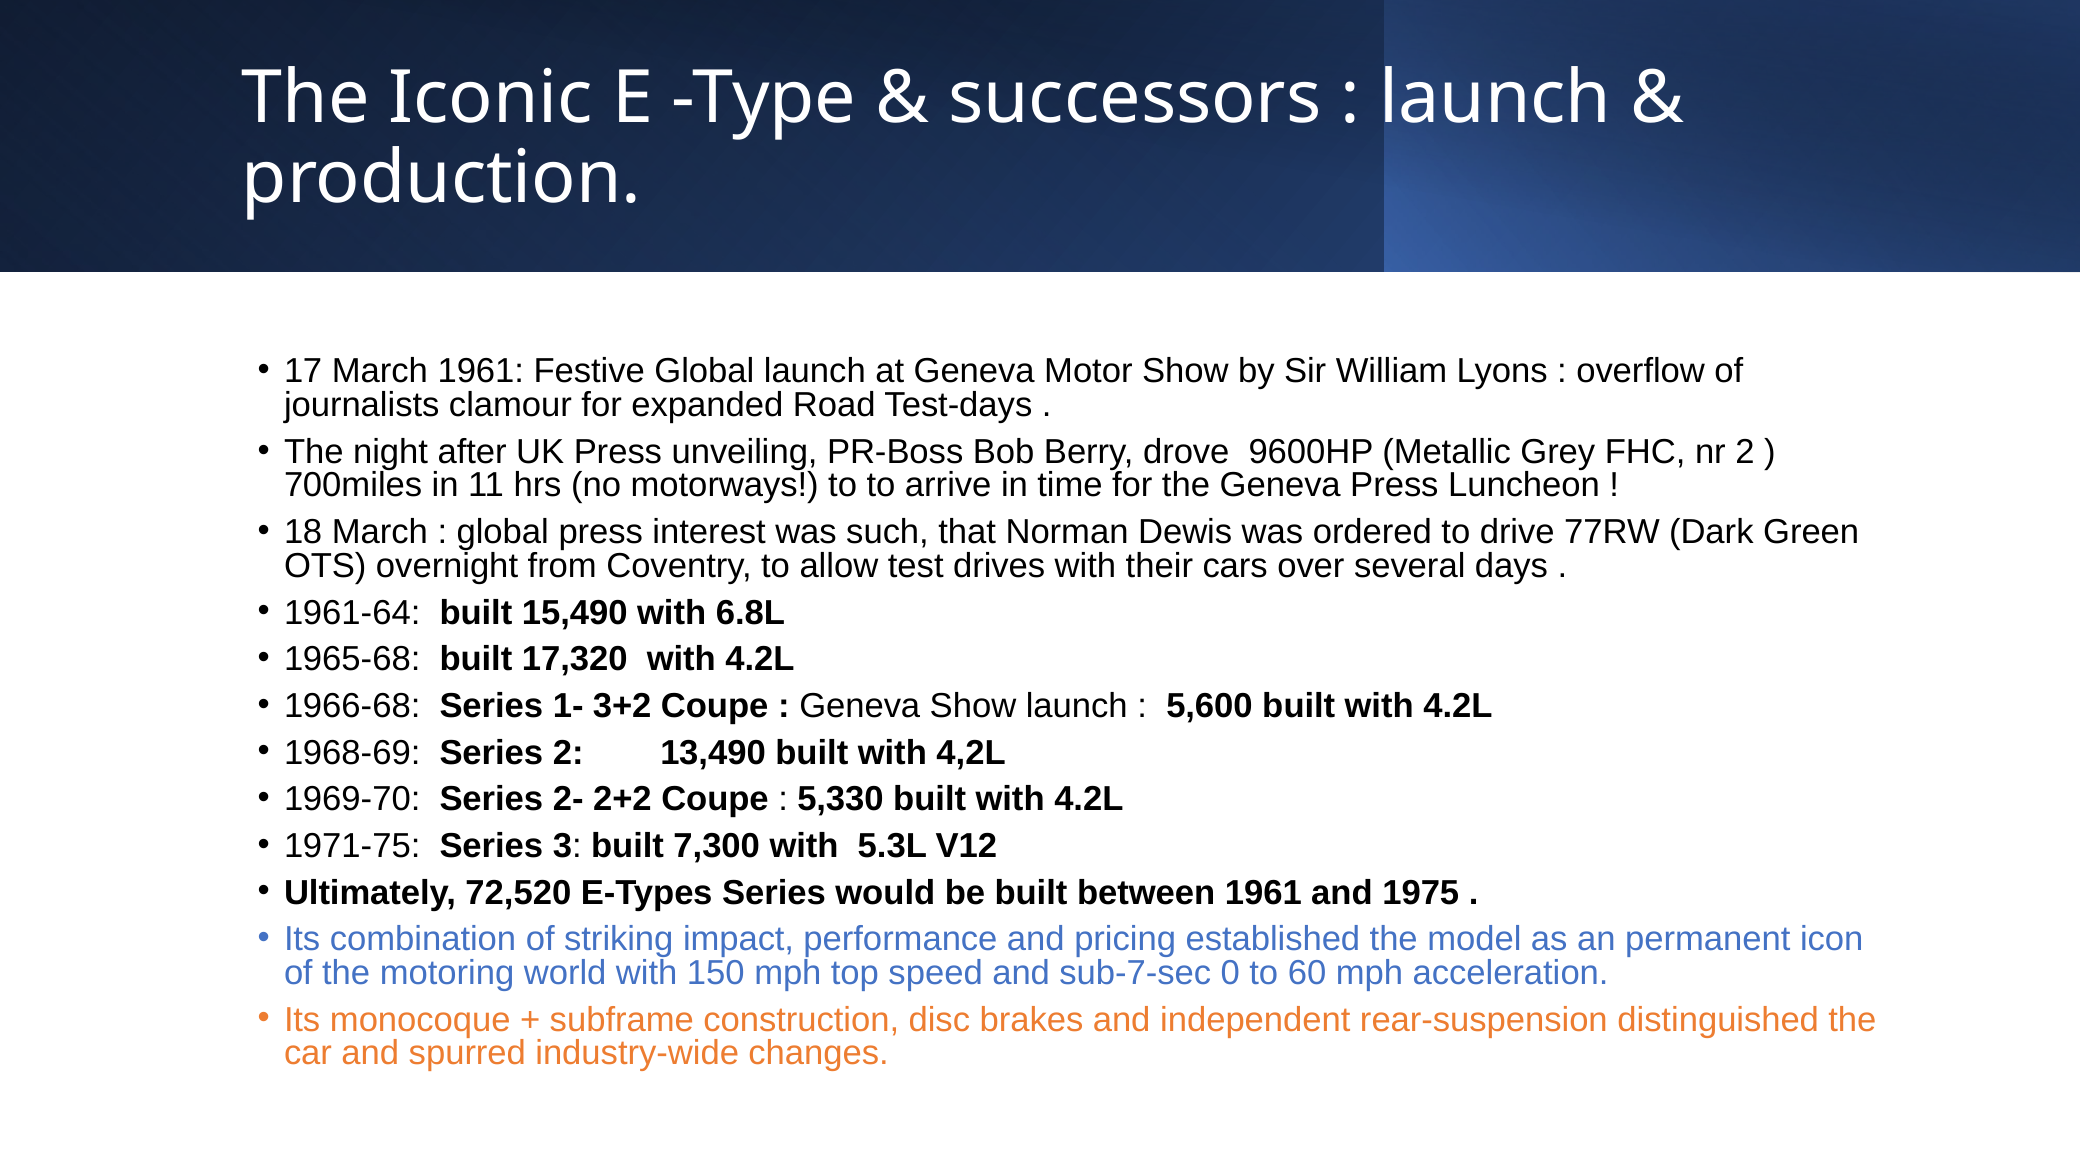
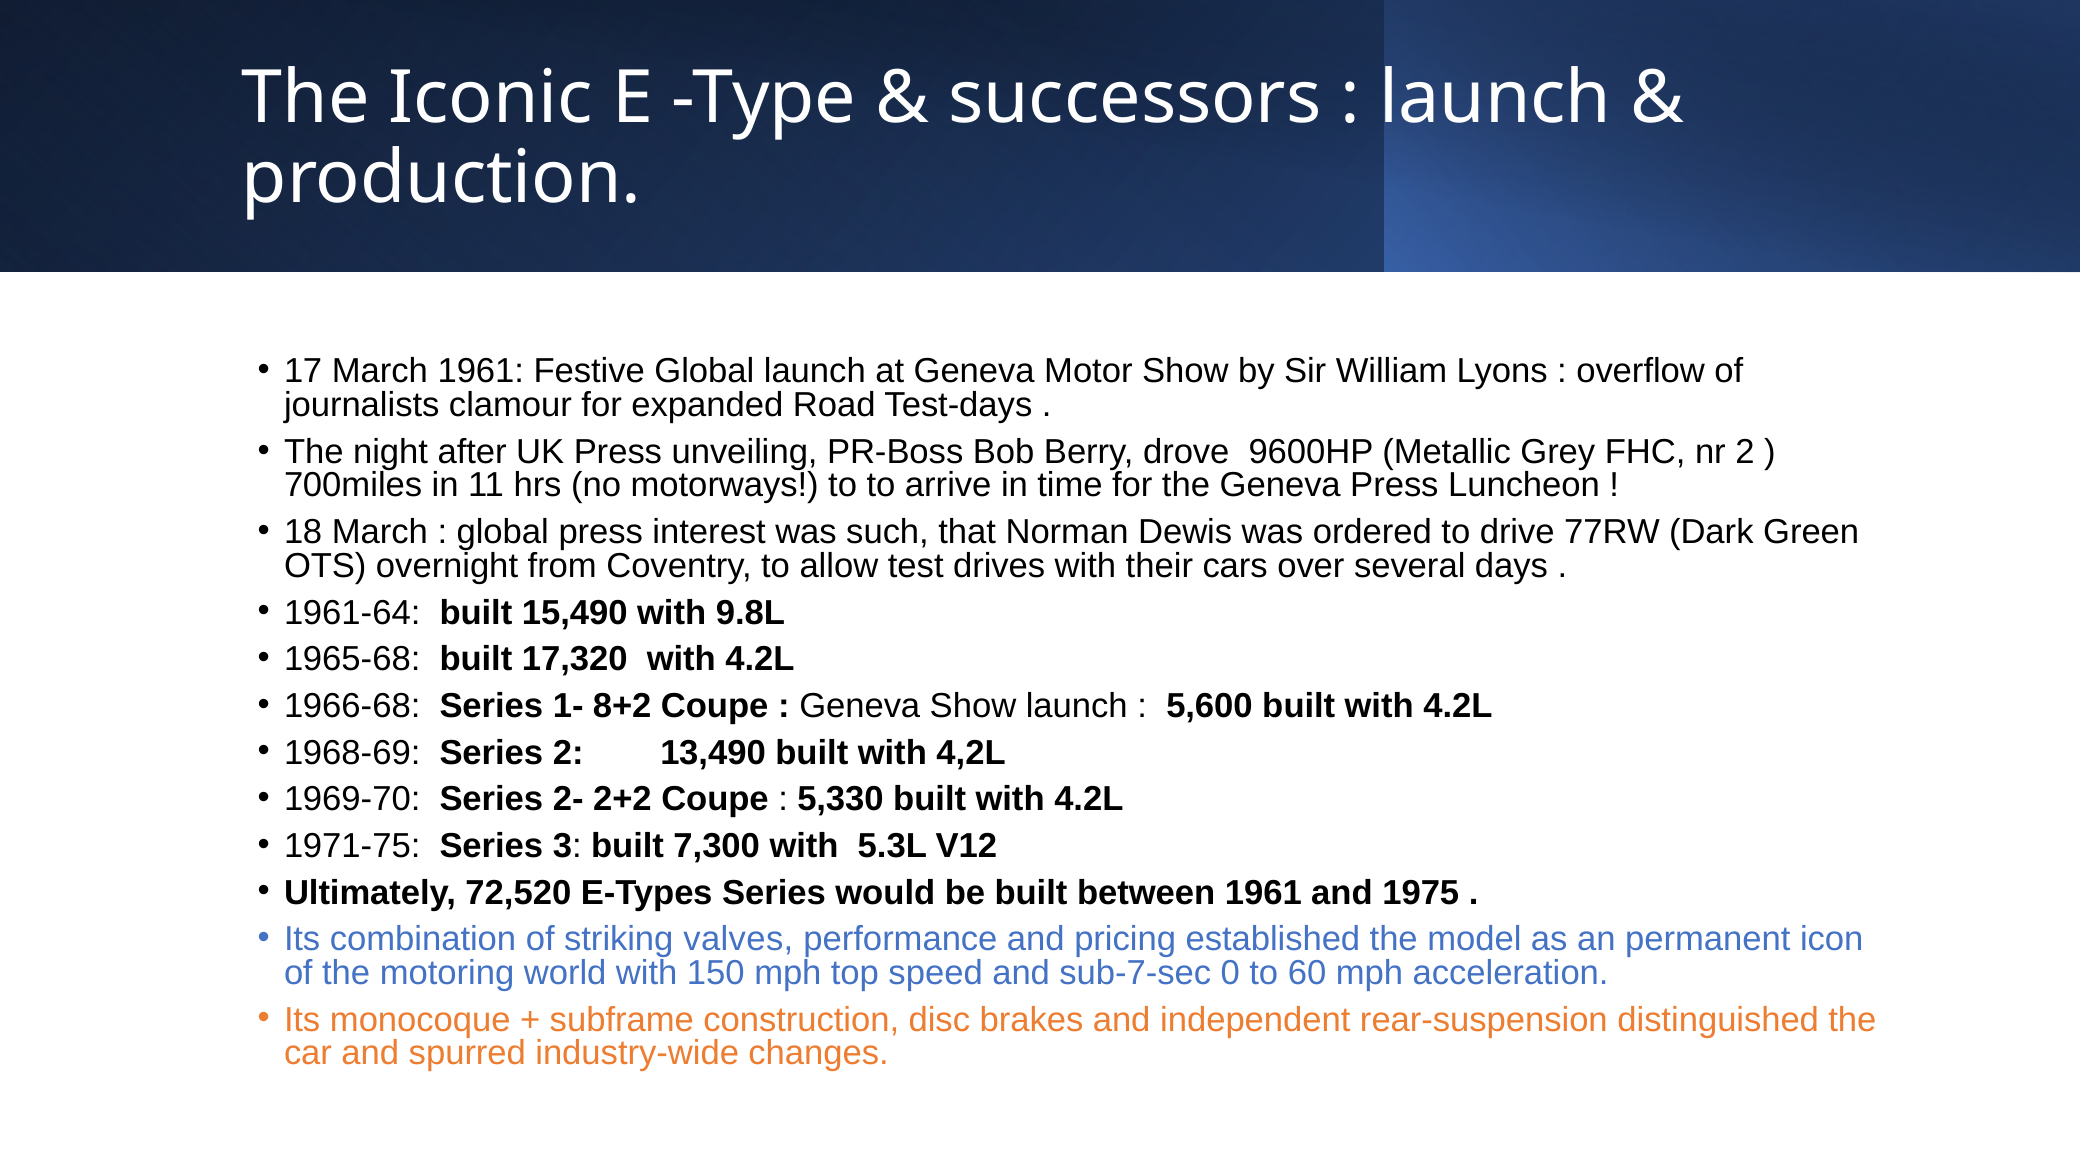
6.8L: 6.8L -> 9.8L
3+2: 3+2 -> 8+2
impact: impact -> valves
